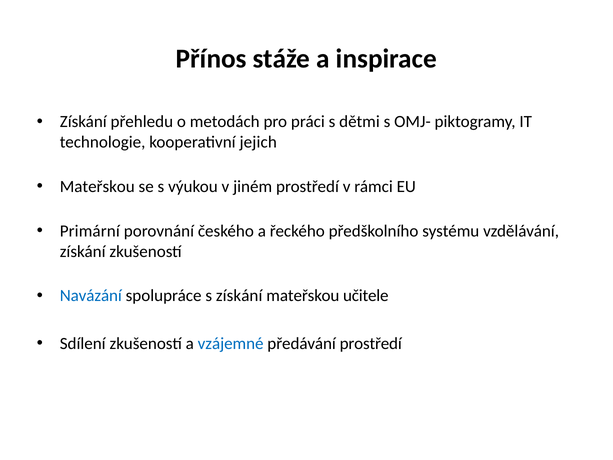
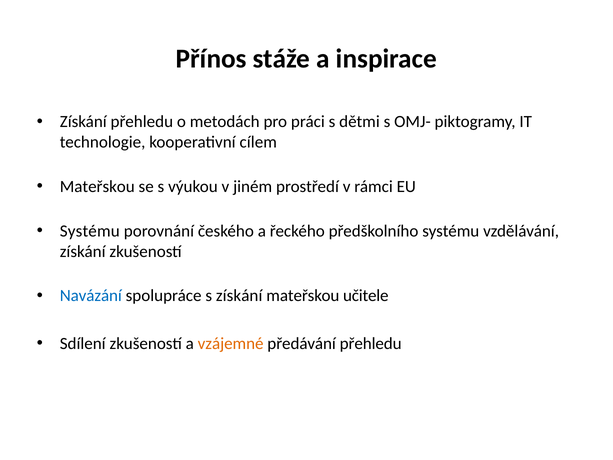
jejich: jejich -> cílem
Primární at (90, 231): Primární -> Systému
vzájemné colour: blue -> orange
předávání prostředí: prostředí -> přehledu
